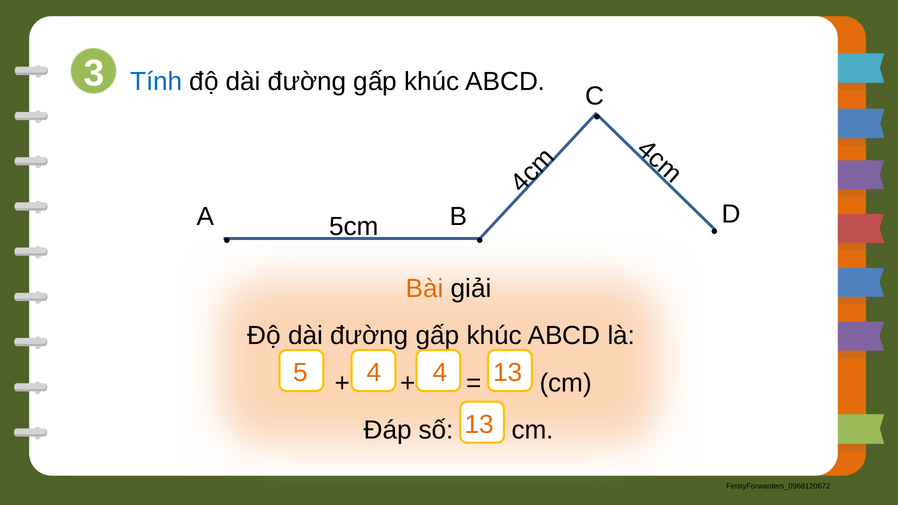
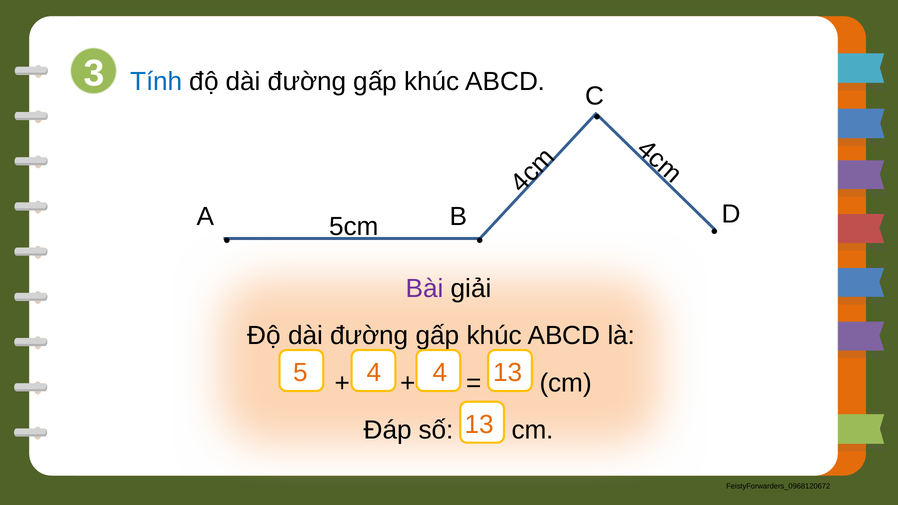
Bài colour: orange -> purple
